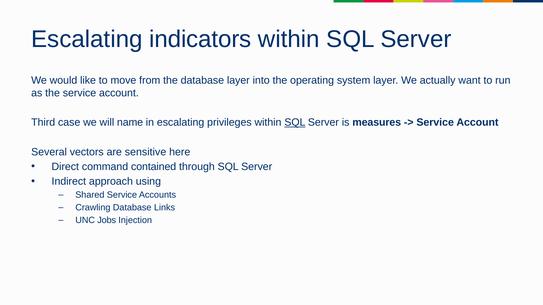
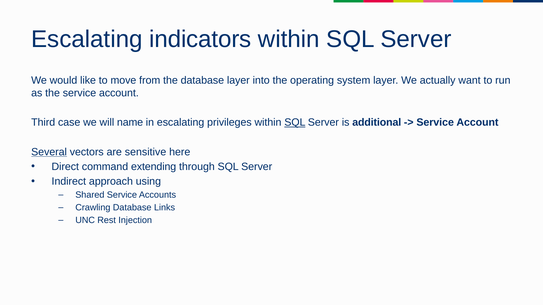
measures: measures -> additional
Several underline: none -> present
contained: contained -> extending
Jobs: Jobs -> Rest
